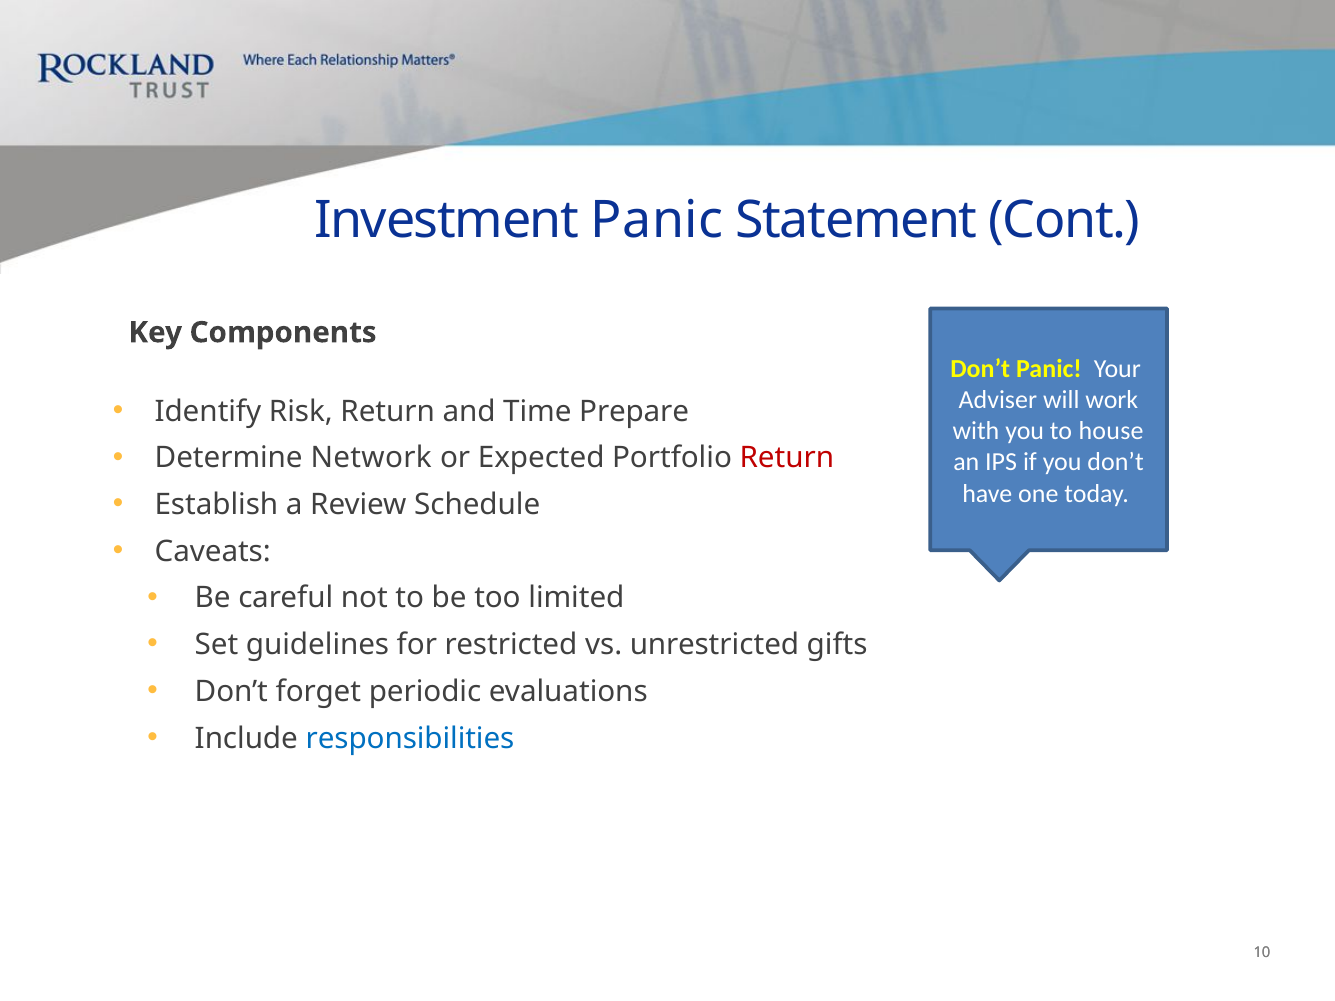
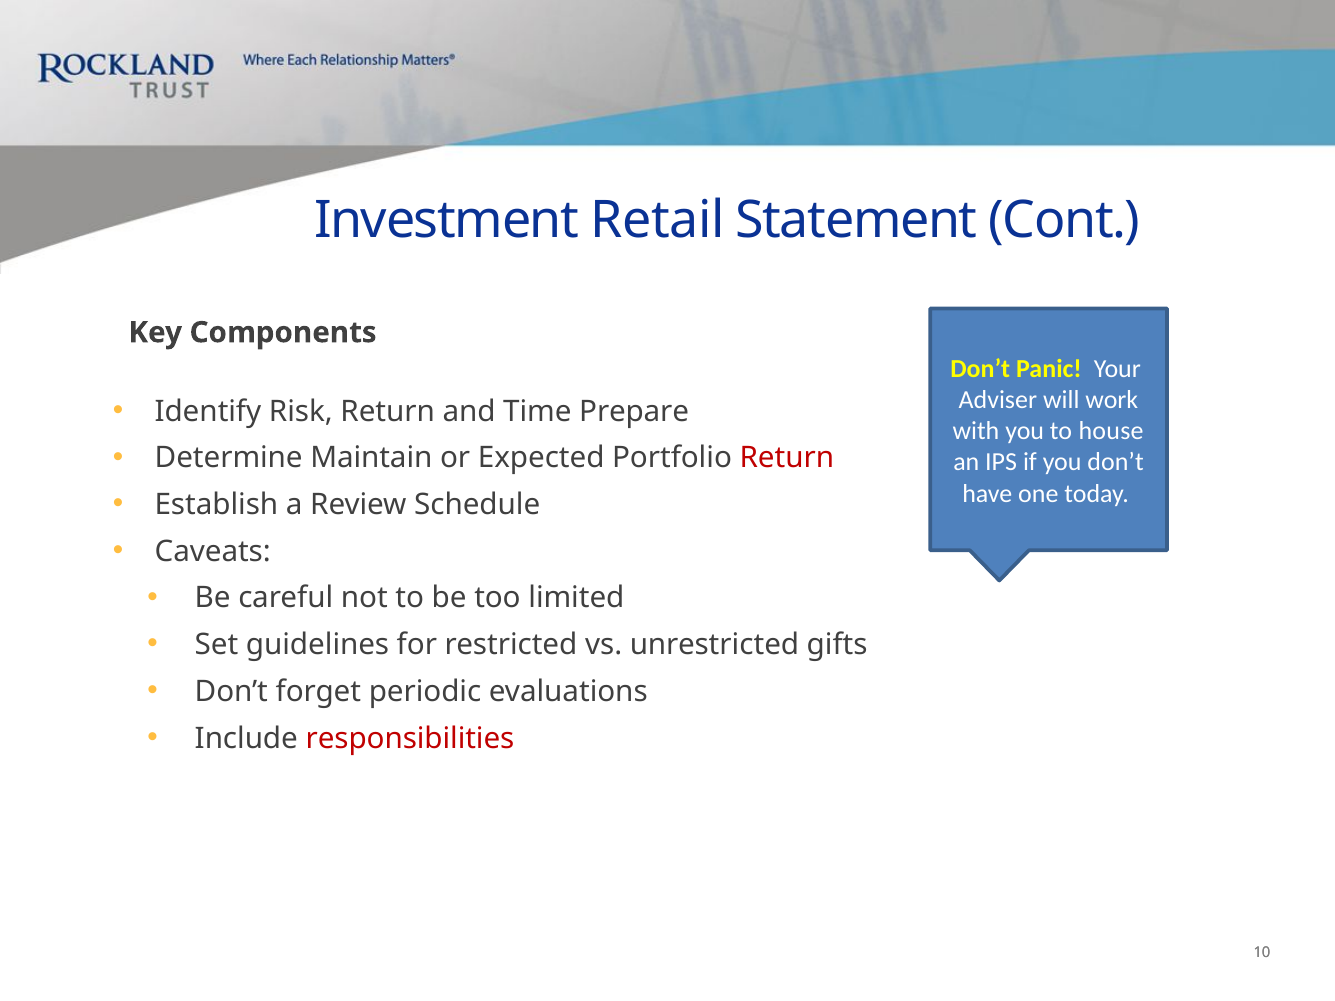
Investment Panic: Panic -> Retail
Network: Network -> Maintain
responsibilities colour: blue -> red
